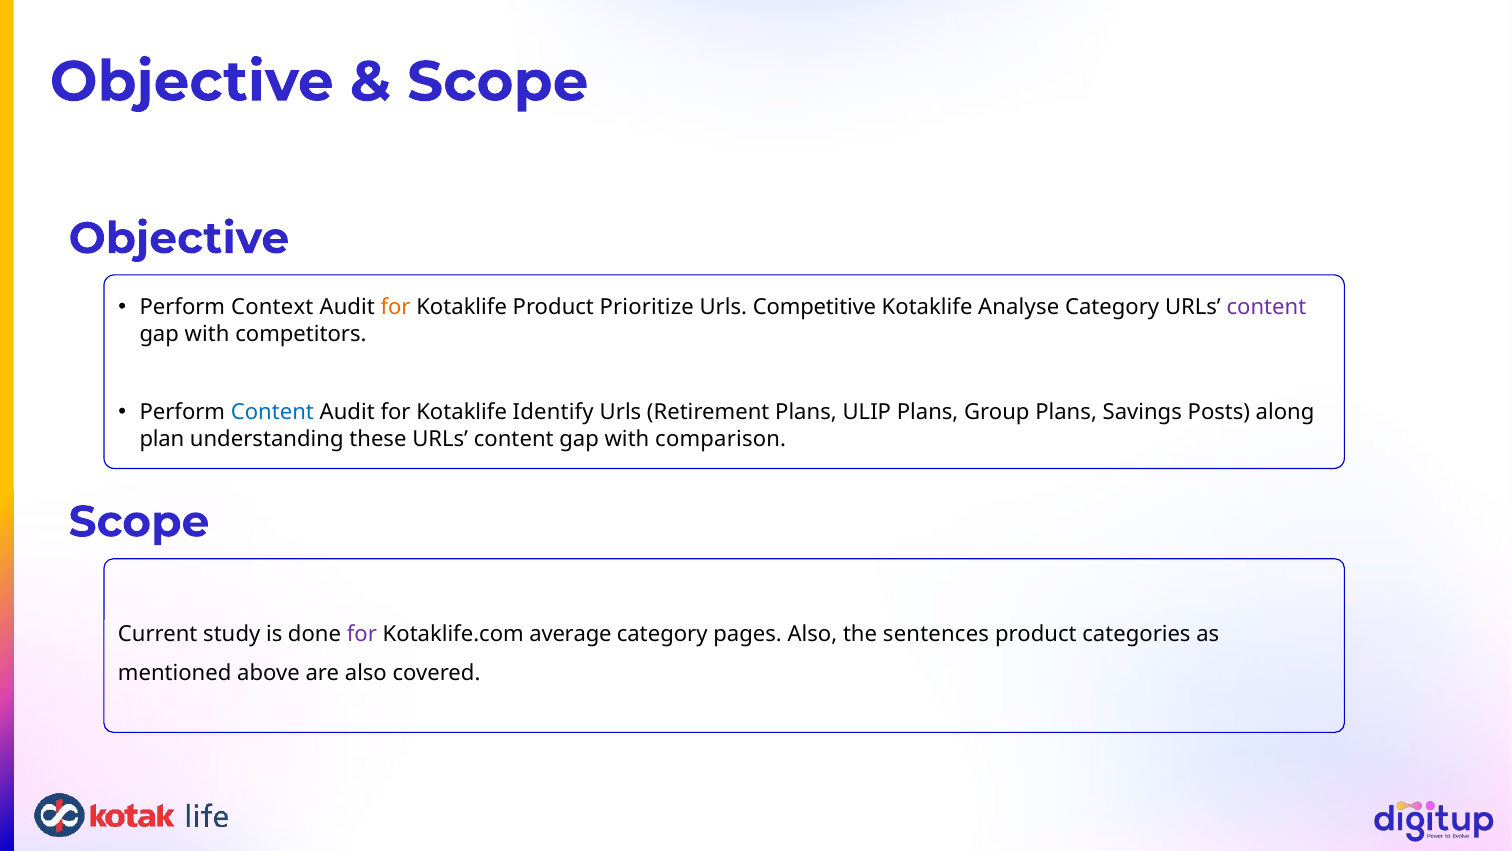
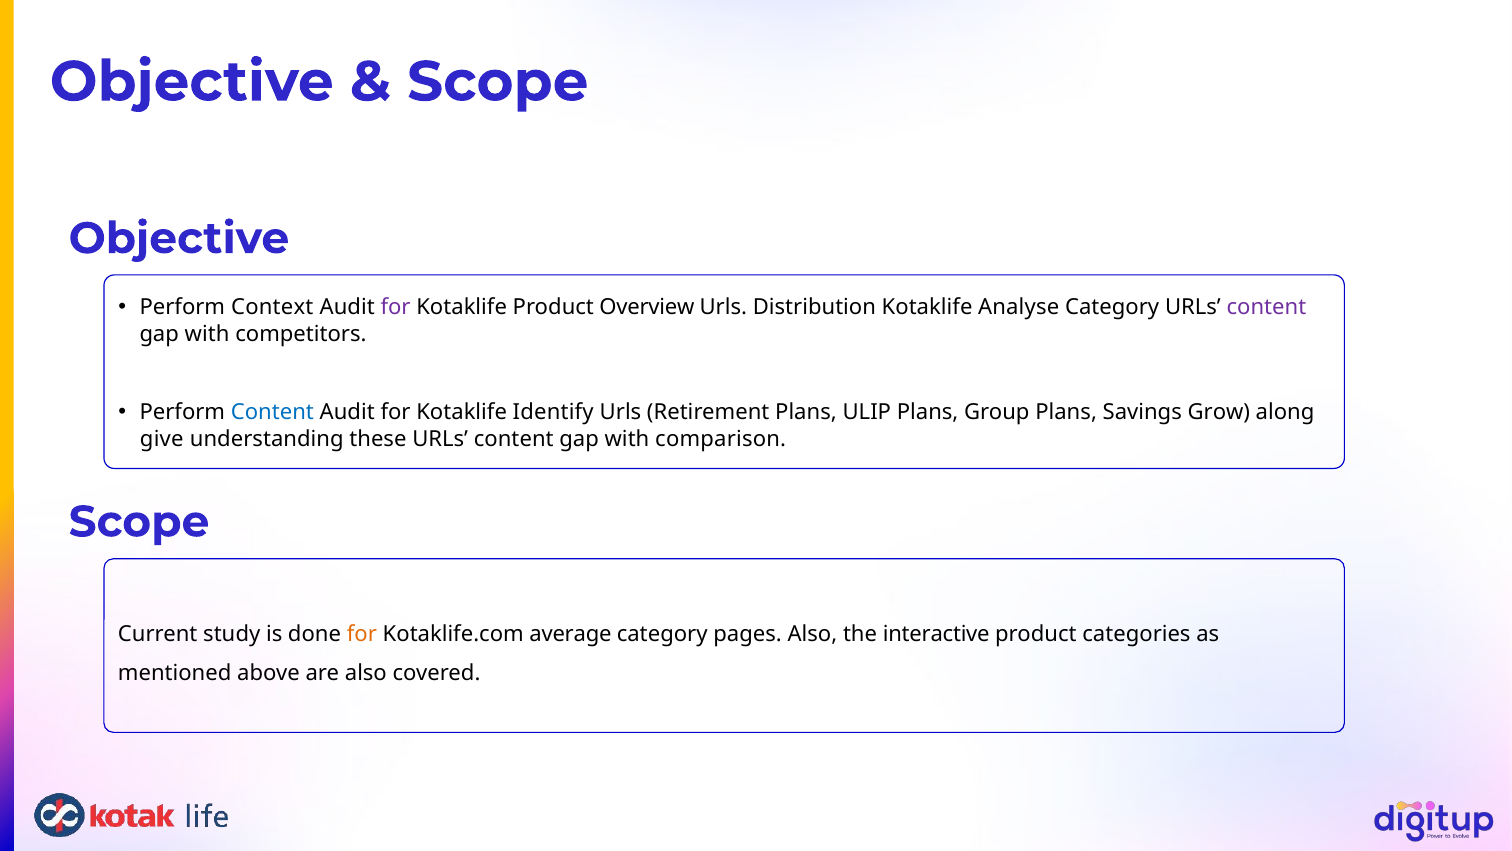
for at (396, 307) colour: orange -> purple
Prioritize: Prioritize -> Overview
Competitive: Competitive -> Distribution
Posts: Posts -> Grow
plan: plan -> give
for at (362, 633) colour: purple -> orange
sentences: sentences -> interactive
